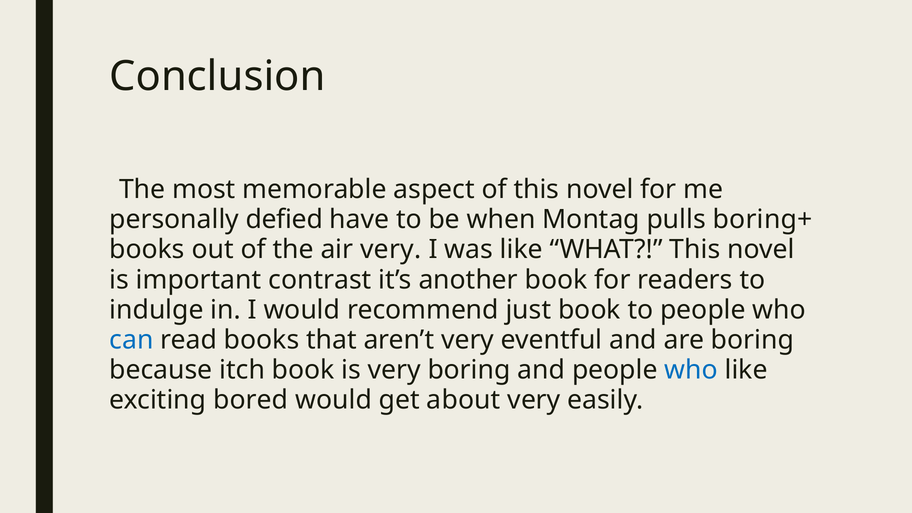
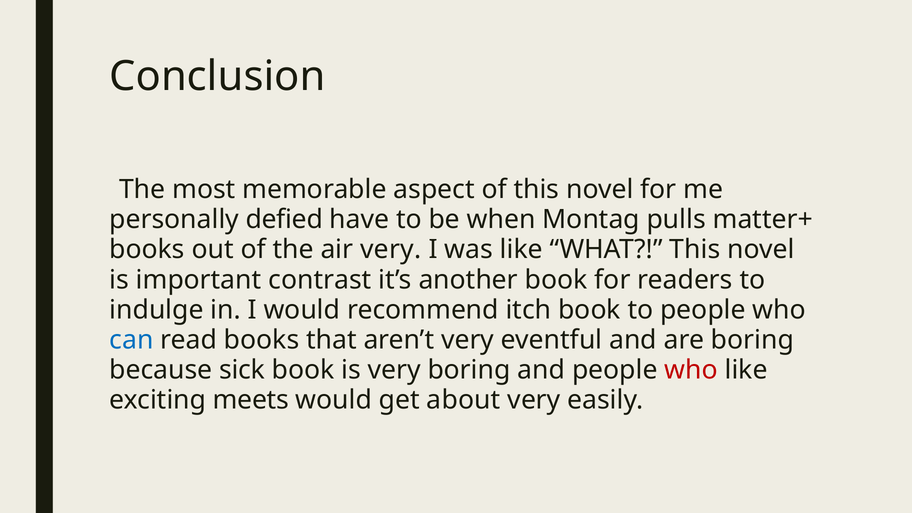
boring+: boring+ -> matter+
just: just -> itch
itch: itch -> sick
who at (691, 370) colour: blue -> red
bored: bored -> meets
